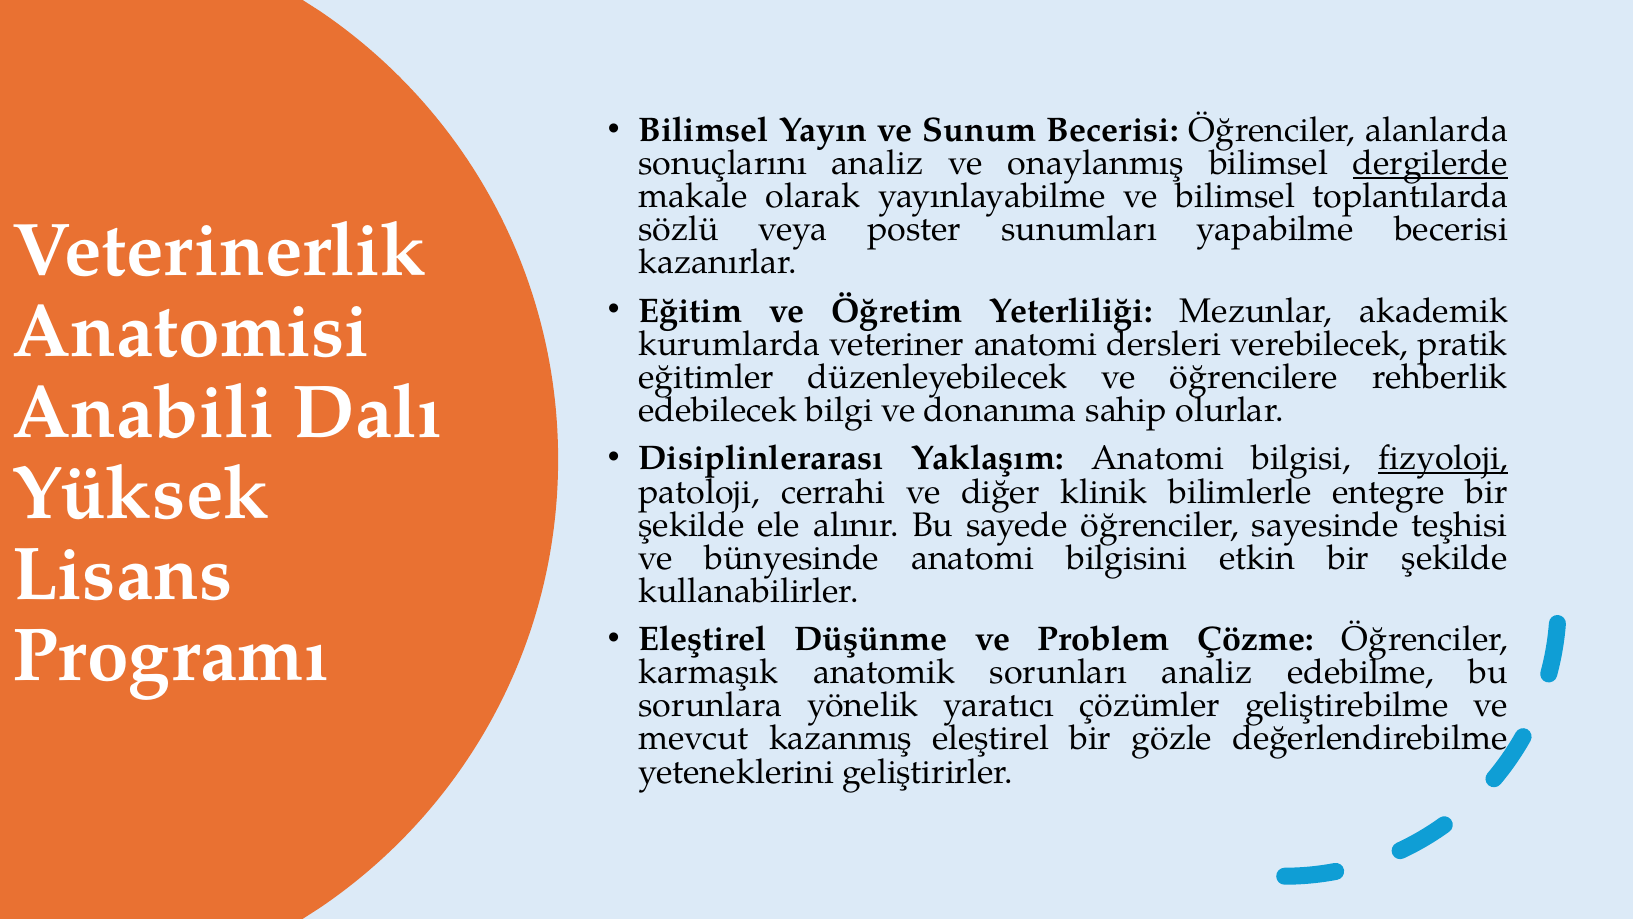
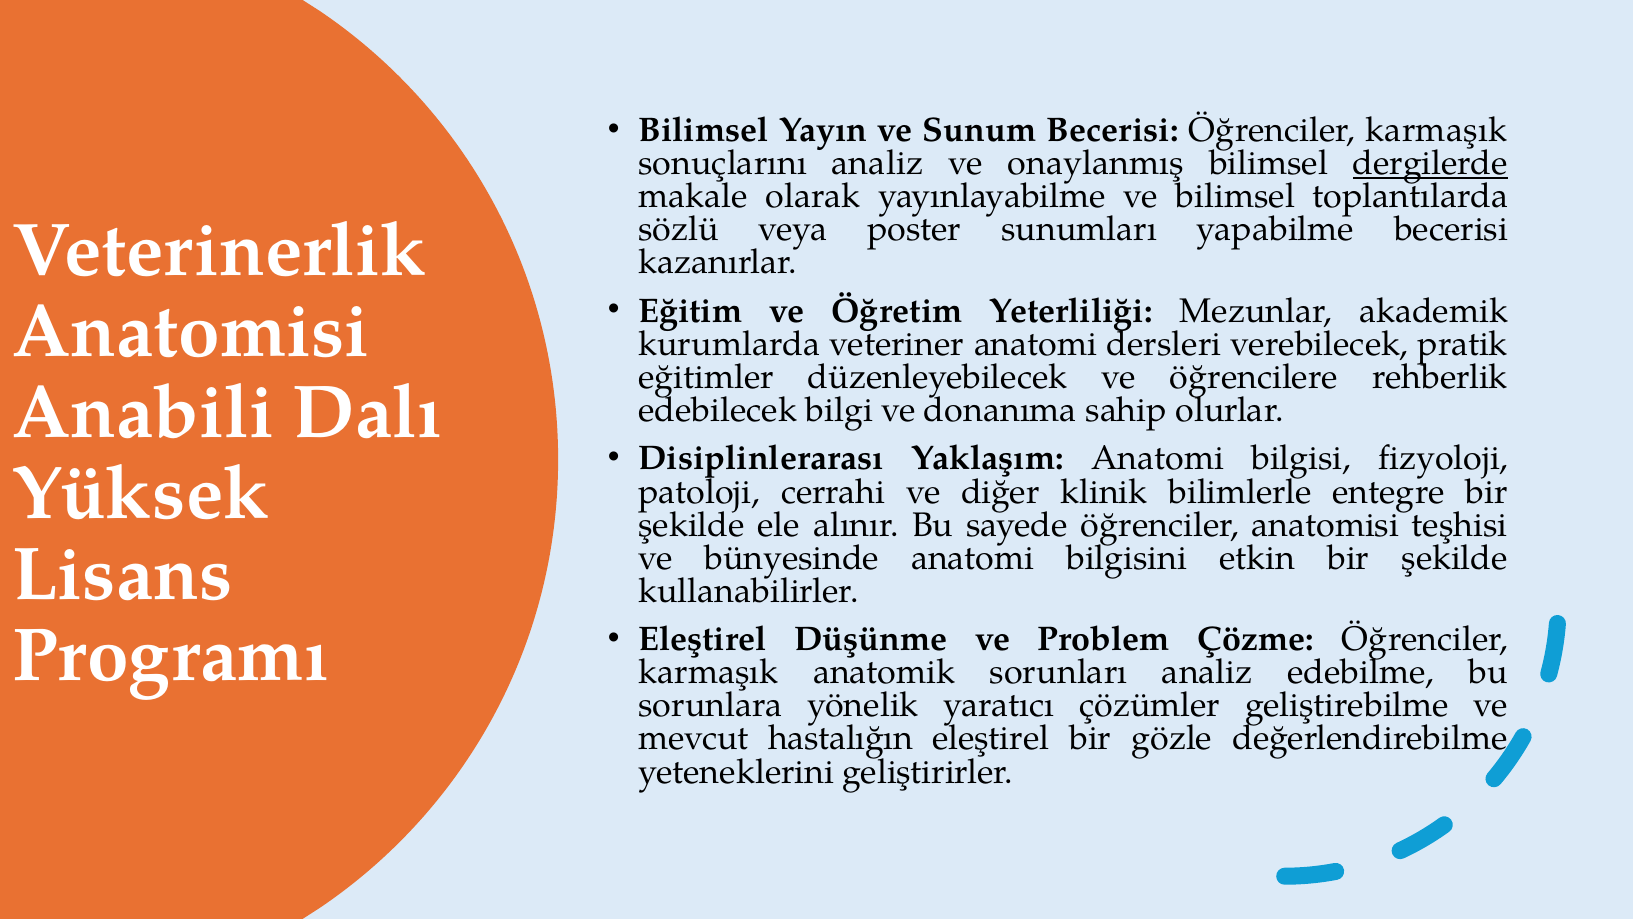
Becerisi Öğrenciler alanlarda: alanlarda -> karmaşık
fizyoloji underline: present -> none
öğrenciler sayesinde: sayesinde -> anatomisi
kazanmış: kazanmış -> hastalığın
